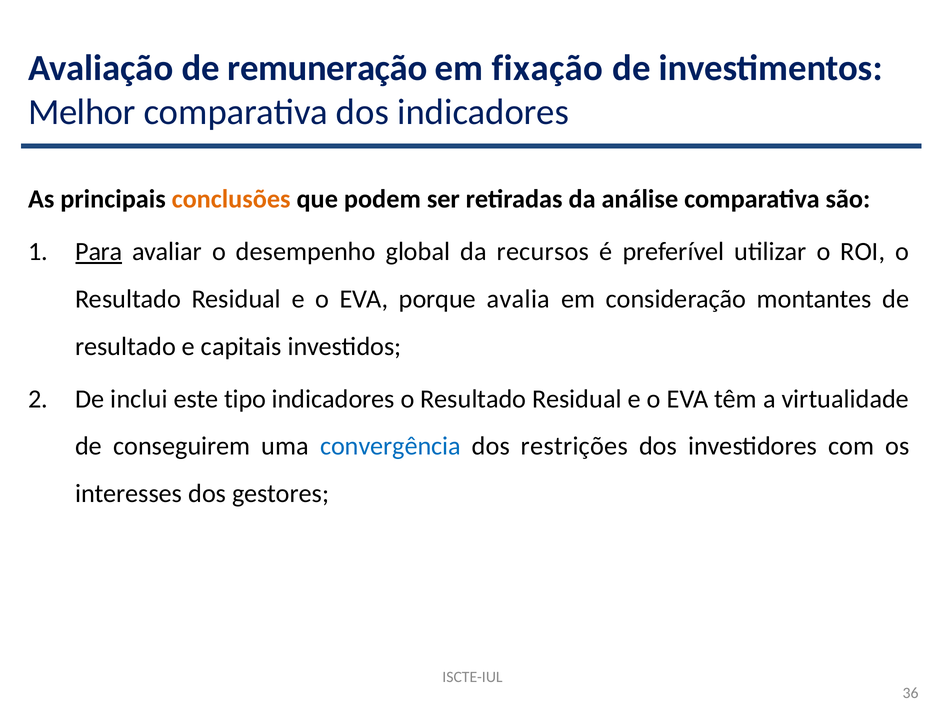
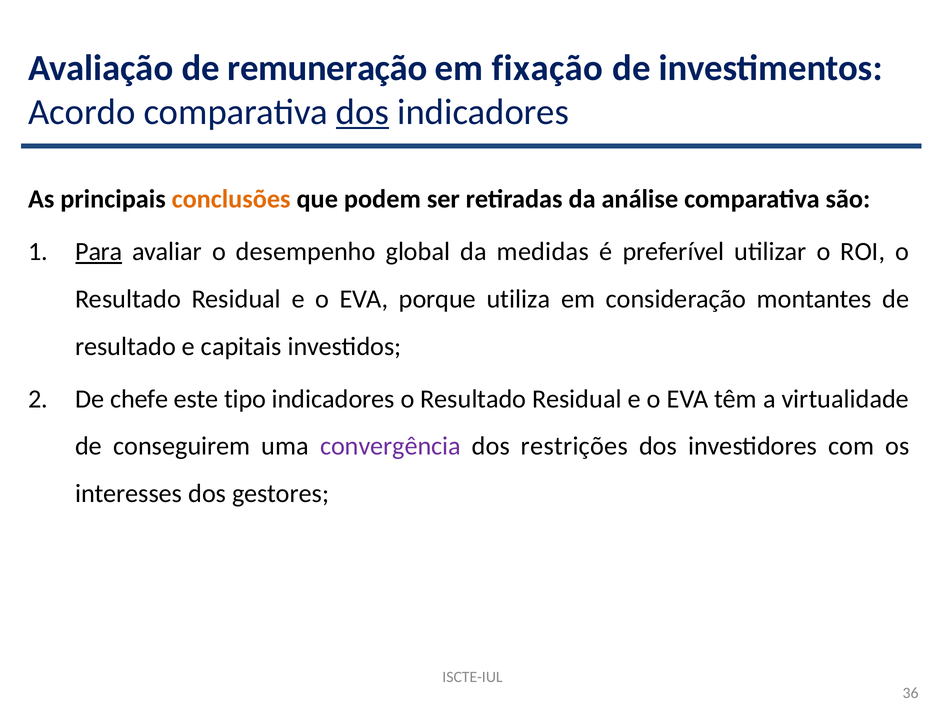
Melhor: Melhor -> Acordo
dos at (362, 112) underline: none -> present
recursos: recursos -> medidas
avalia: avalia -> utiliza
inclui: inclui -> chefe
convergência colour: blue -> purple
